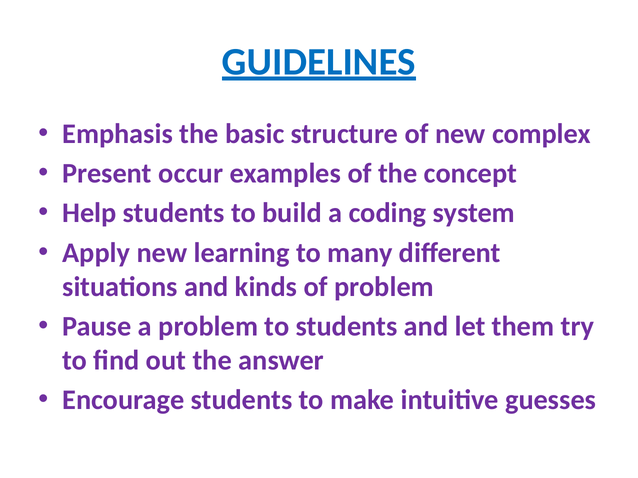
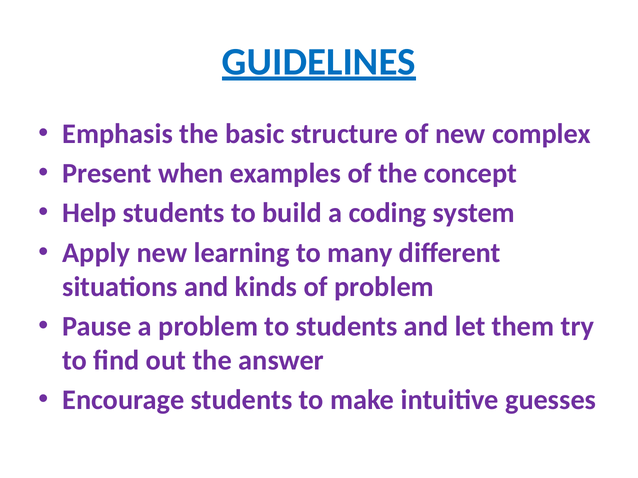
occur: occur -> when
